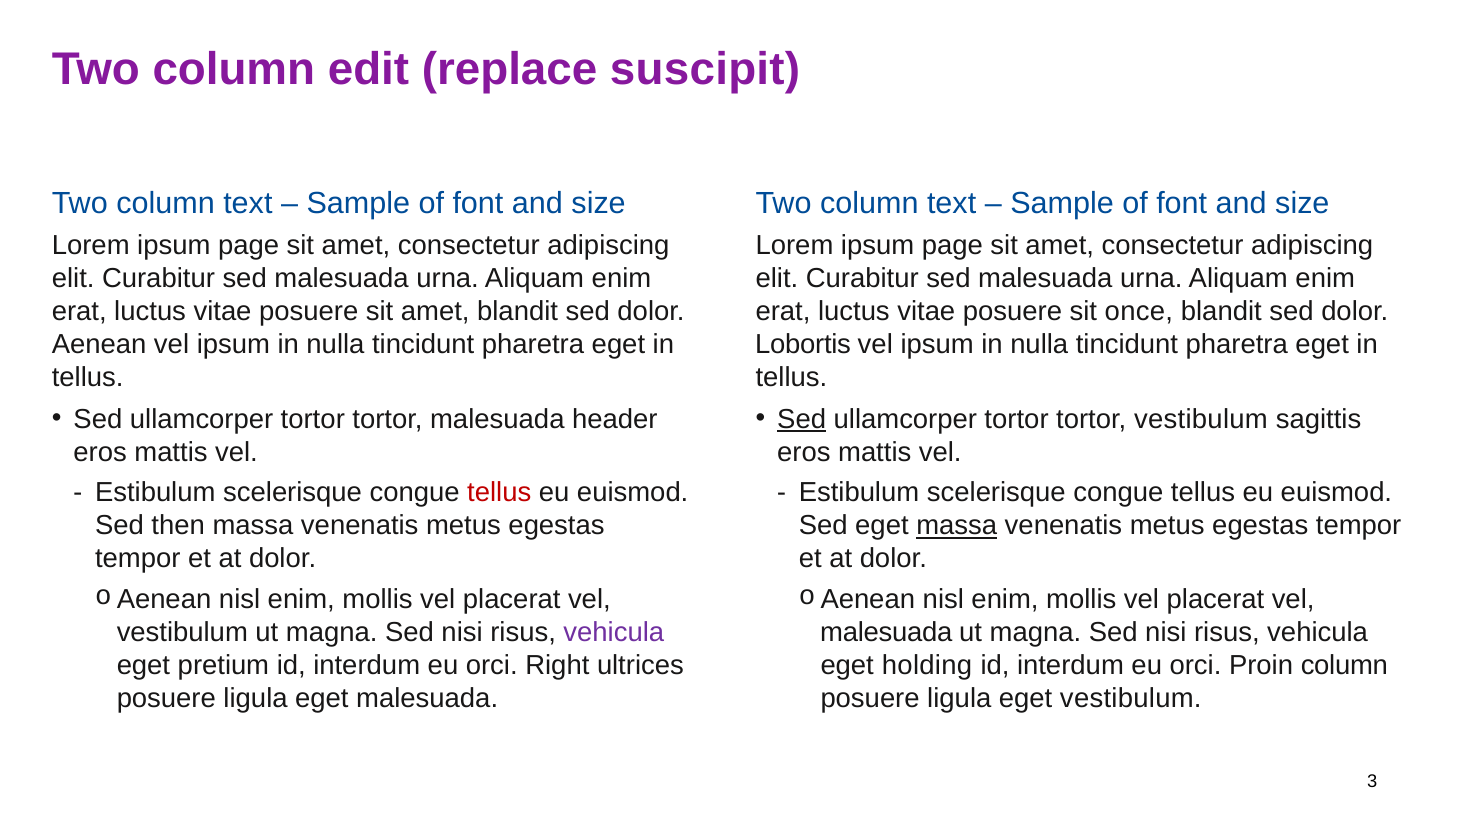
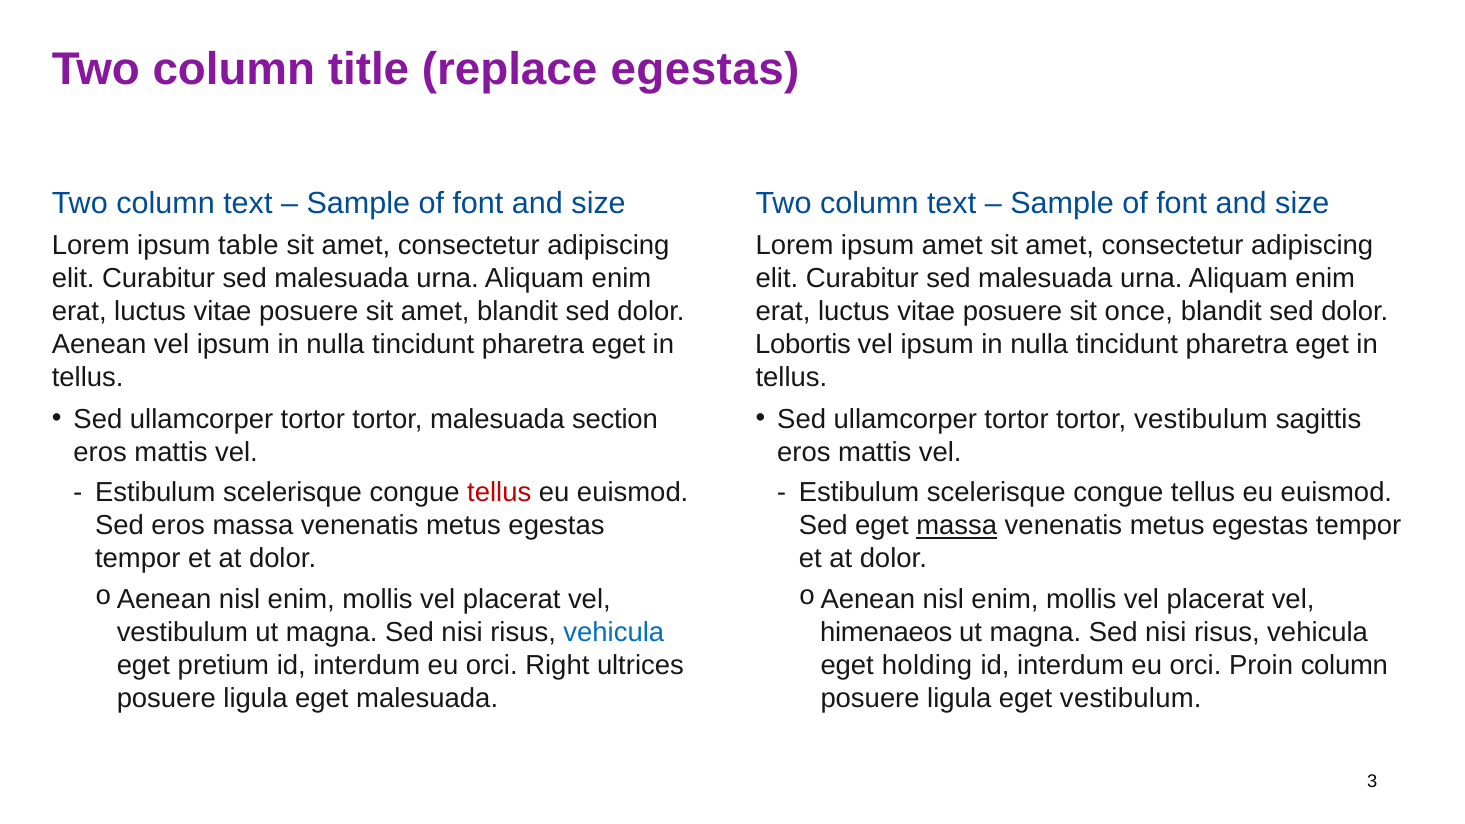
edit: edit -> title
replace suscipit: suscipit -> egestas
page at (249, 245): page -> table
page at (952, 245): page -> amet
header: header -> section
Sed at (802, 419) underline: present -> none
Sed then: then -> eros
vehicula at (614, 632) colour: purple -> blue
malesuada at (886, 632): malesuada -> himenaeos
